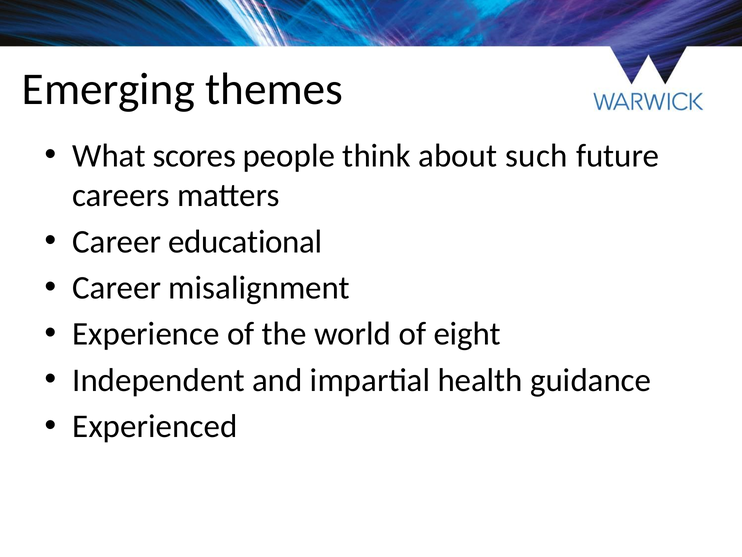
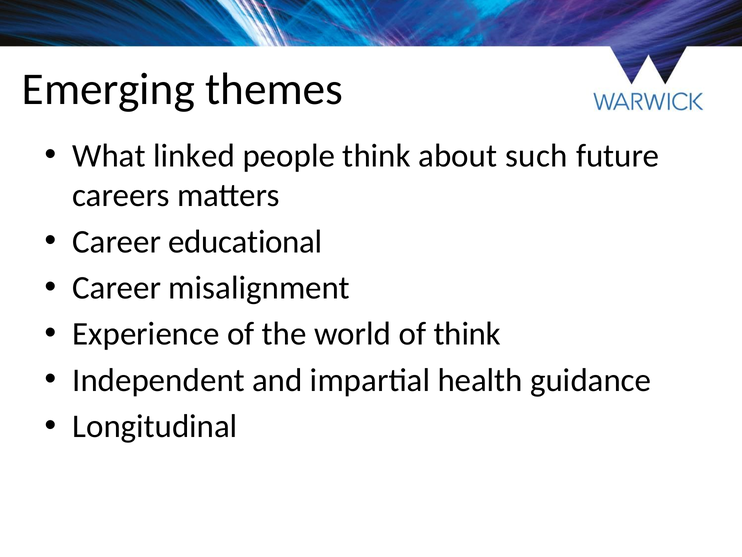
scores: scores -> linked
of eight: eight -> think
Experienced: Experienced -> Longitudinal
